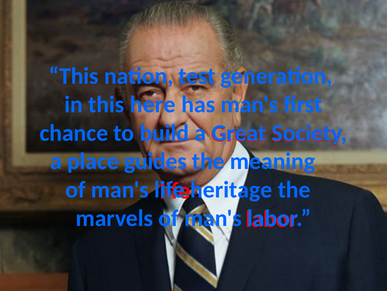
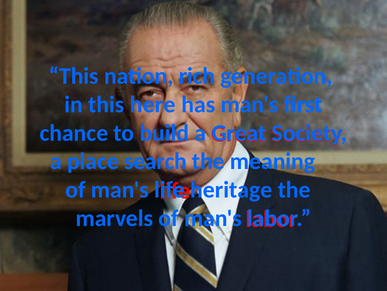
test: test -> rich
guides: guides -> search
